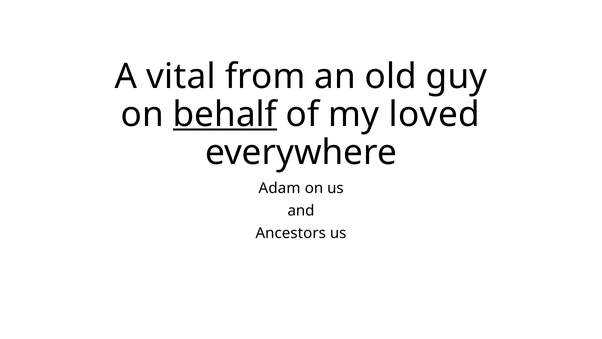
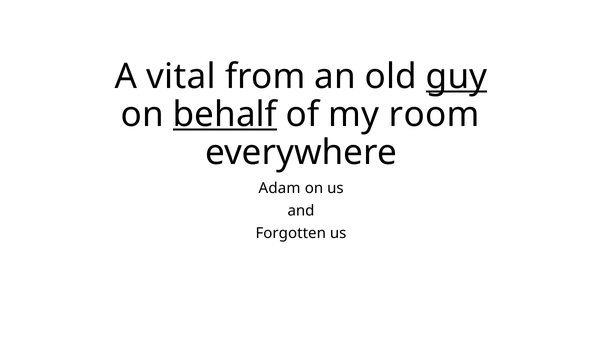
guy underline: none -> present
loved: loved -> room
Ancestors: Ancestors -> Forgotten
